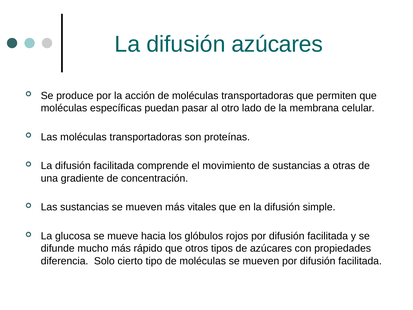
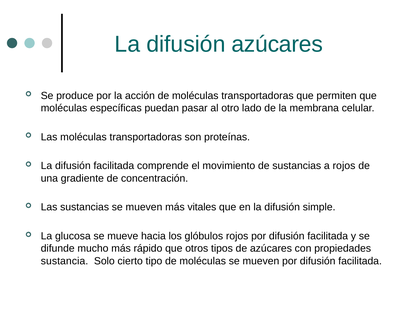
a otras: otras -> rojos
diferencia: diferencia -> sustancia
